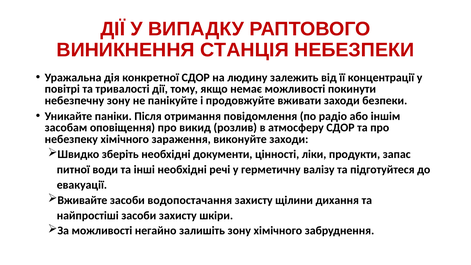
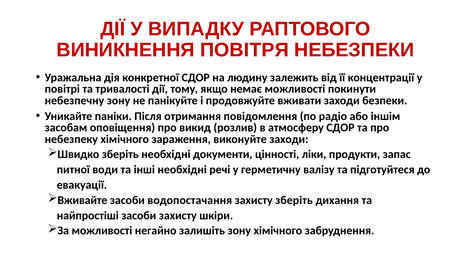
СТАНЦІЯ: СТАНЦІЯ -> ПОВІТРЯ
захисту щілини: щілини -> зберіть
